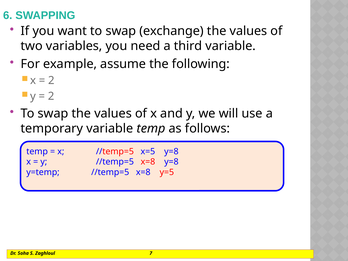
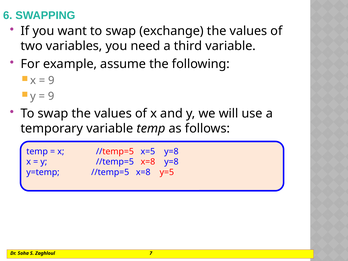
2 at (51, 81): 2 -> 9
2 at (51, 96): 2 -> 9
